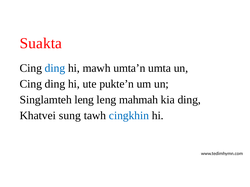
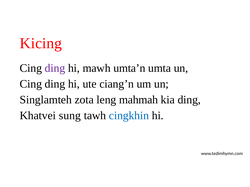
Suakta: Suakta -> Kicing
ding at (55, 68) colour: blue -> purple
pukte’n: pukte’n -> ciang’n
Singlamteh leng: leng -> zota
